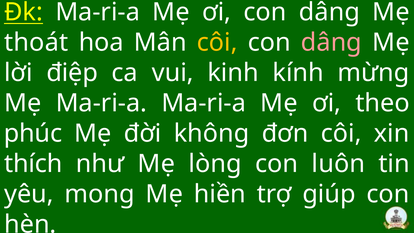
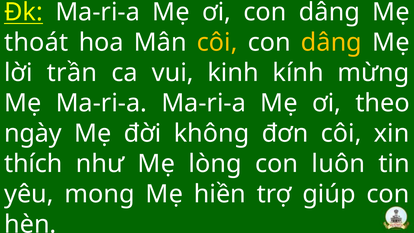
dâng at (331, 42) colour: pink -> yellow
điệp: điệp -> trần
phúc: phúc -> ngày
